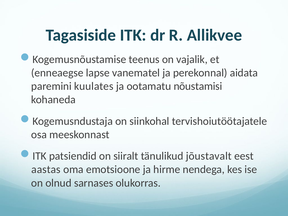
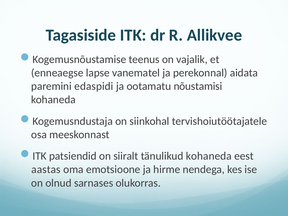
kuulates: kuulates -> edaspidi
tänulikud jõustavalt: jõustavalt -> kohaneda
